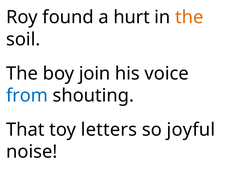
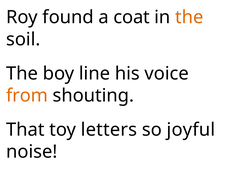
hurt: hurt -> coat
join: join -> line
from colour: blue -> orange
